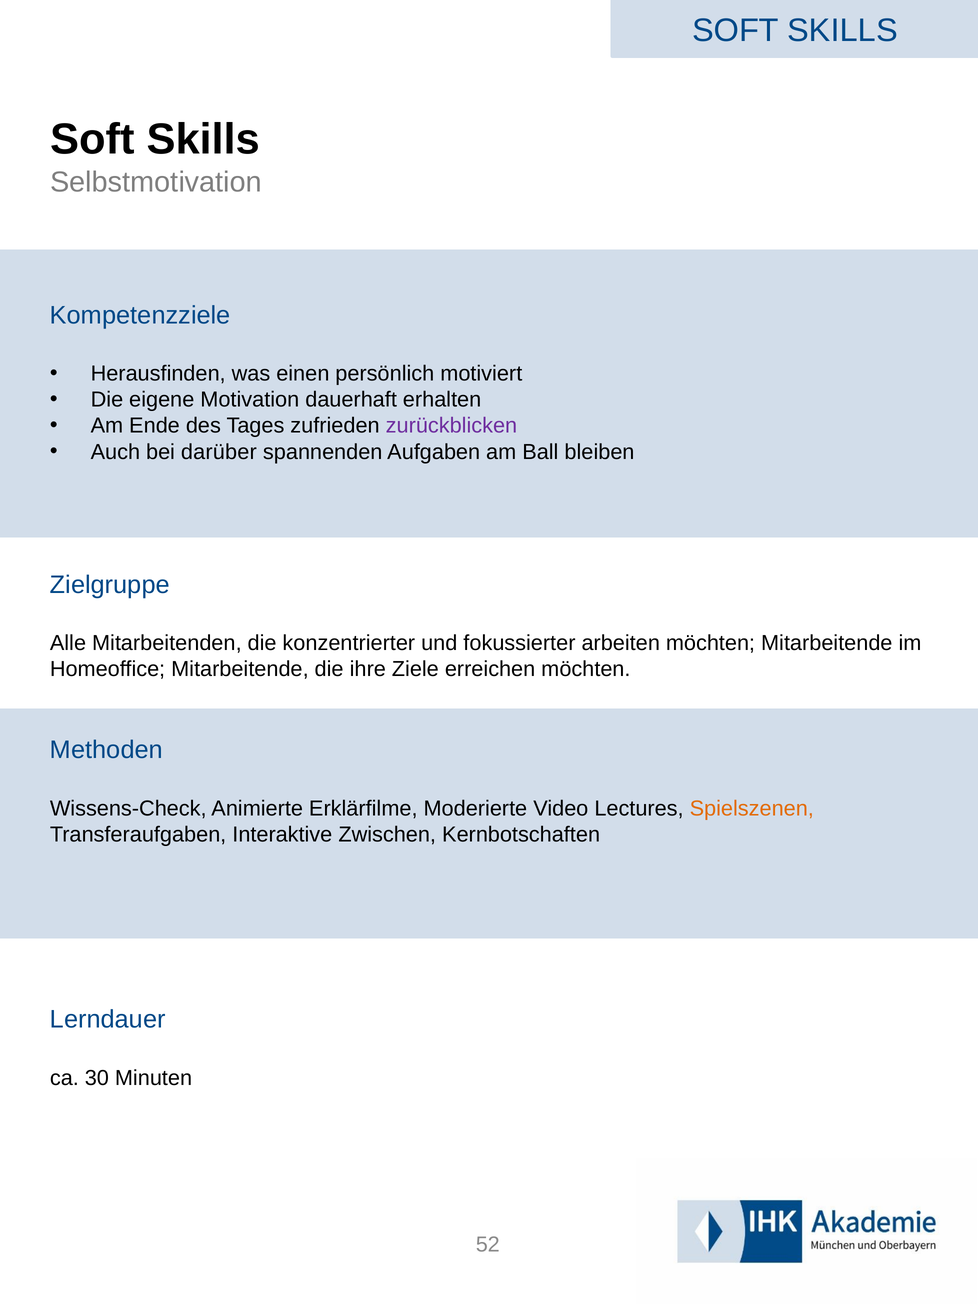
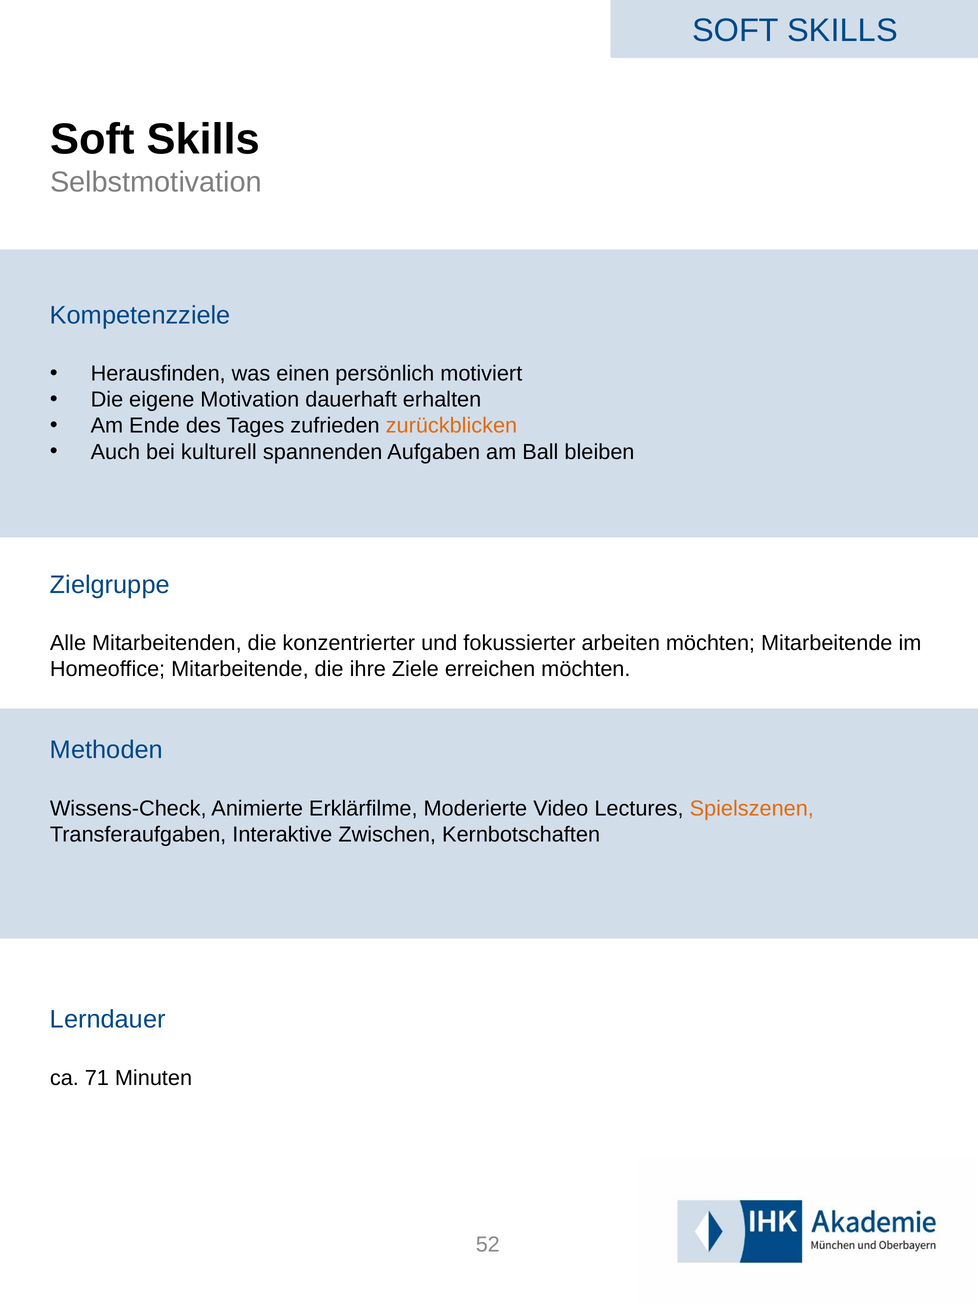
zurückblicken colour: purple -> orange
darüber: darüber -> kulturell
30: 30 -> 71
